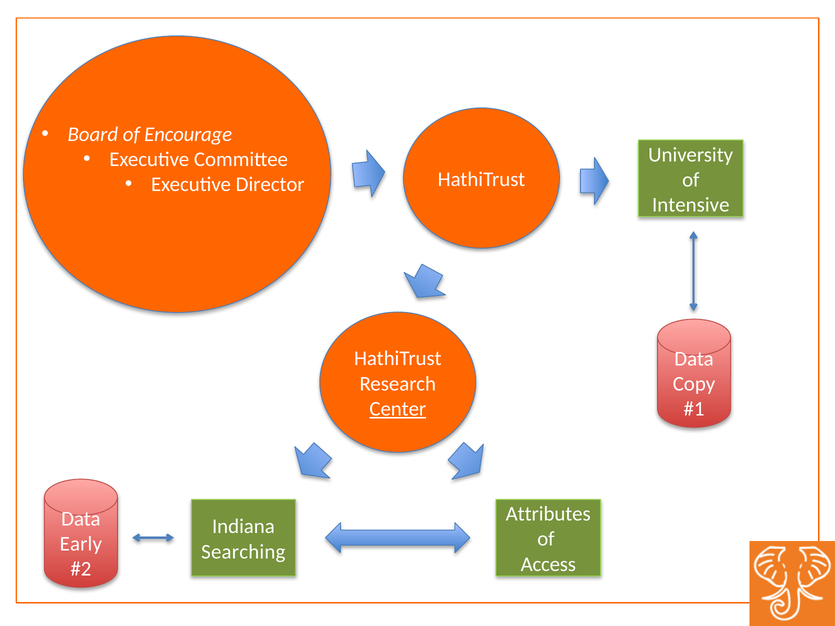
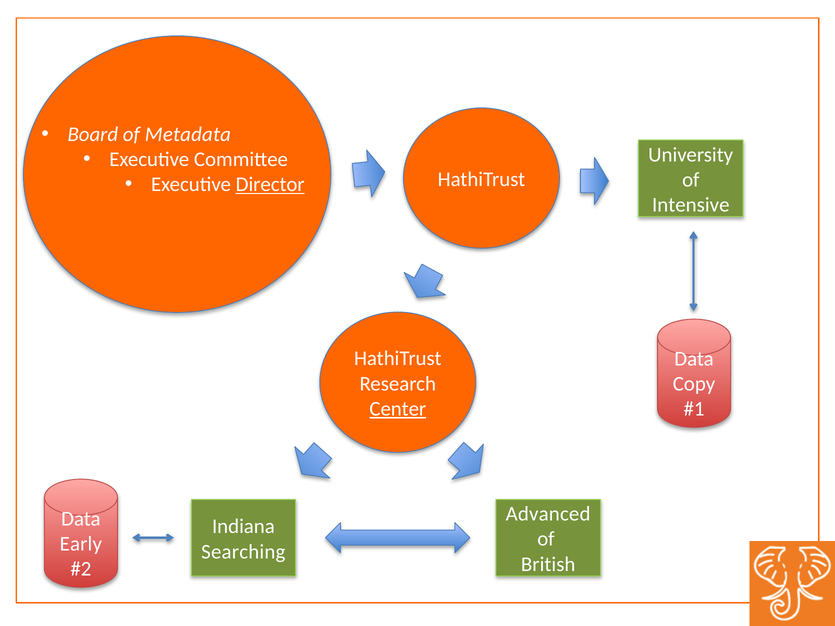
Encourage: Encourage -> Metadata
Director underline: none -> present
Attributes: Attributes -> Advanced
Access: Access -> British
